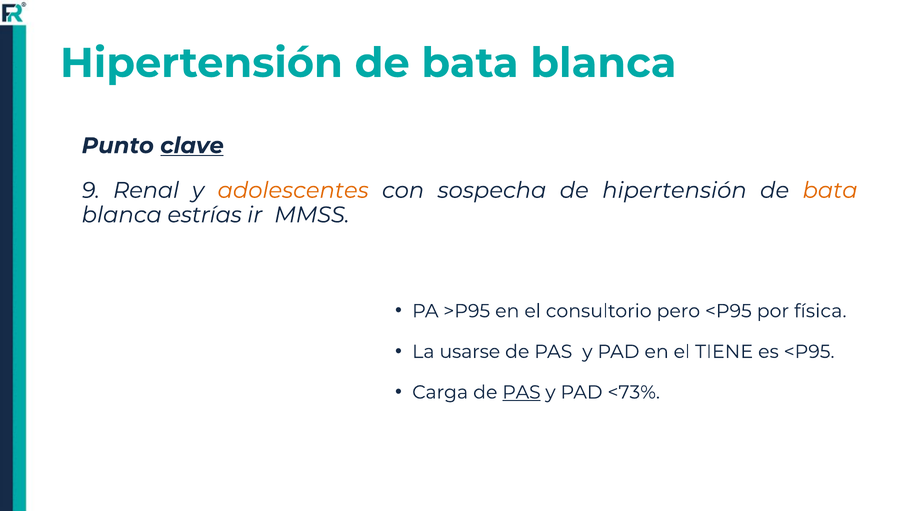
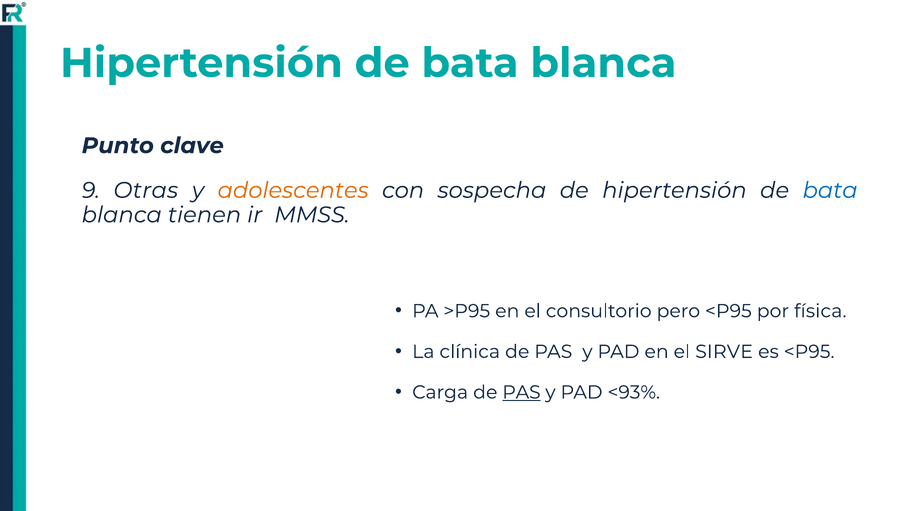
clave underline: present -> none
Renal: Renal -> Otras
bata at (830, 190) colour: orange -> blue
estrías: estrías -> tienen
usarse: usarse -> clínica
TIENE: TIENE -> SIRVE
<73%: <73% -> <93%
